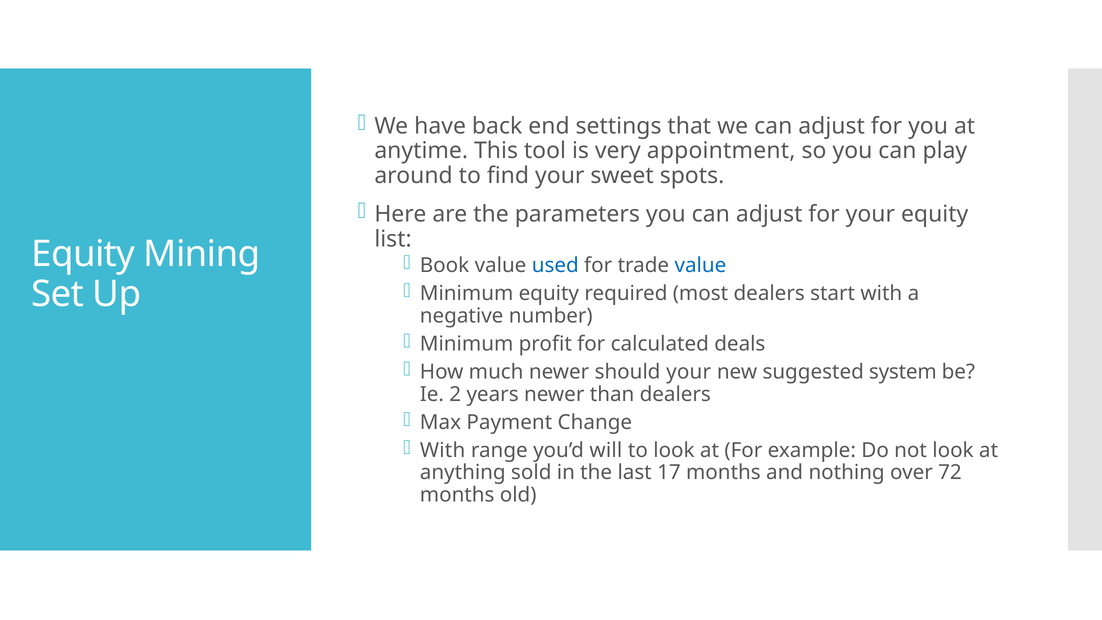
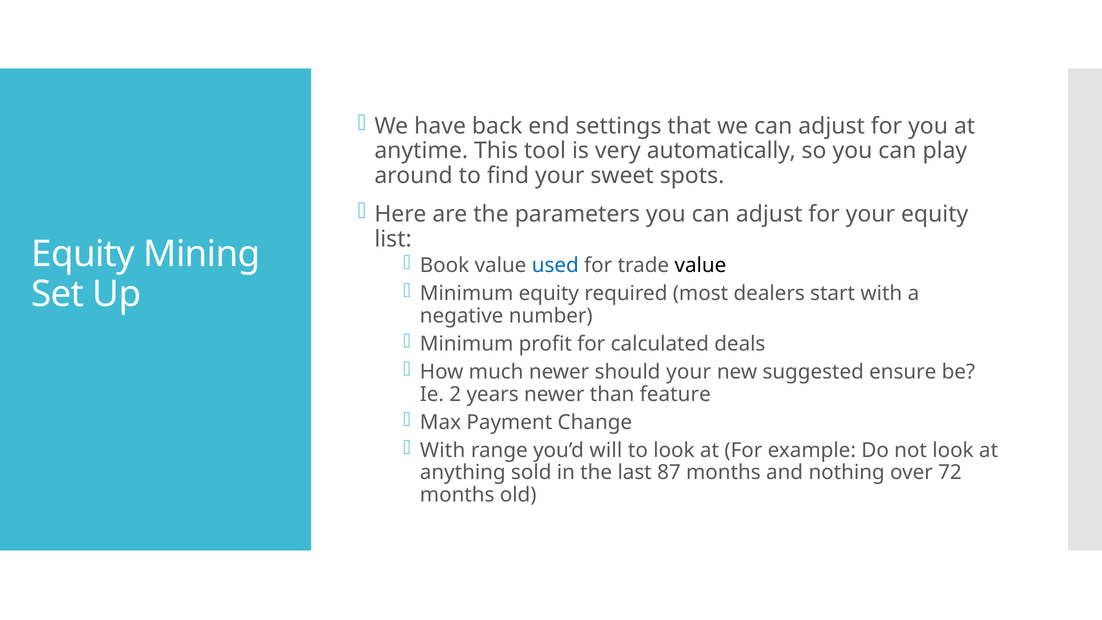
appointment: appointment -> automatically
value at (700, 265) colour: blue -> black
system: system -> ensure
than dealers: dealers -> feature
17: 17 -> 87
